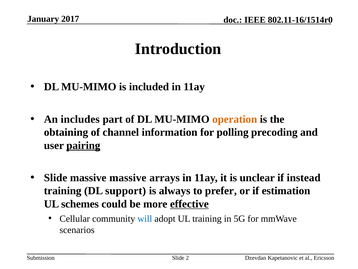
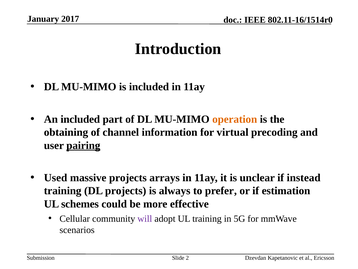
An includes: includes -> included
polling: polling -> virtual
Slide at (56, 177): Slide -> Used
massive massive: massive -> projects
DL support: support -> projects
effective underline: present -> none
will colour: blue -> purple
